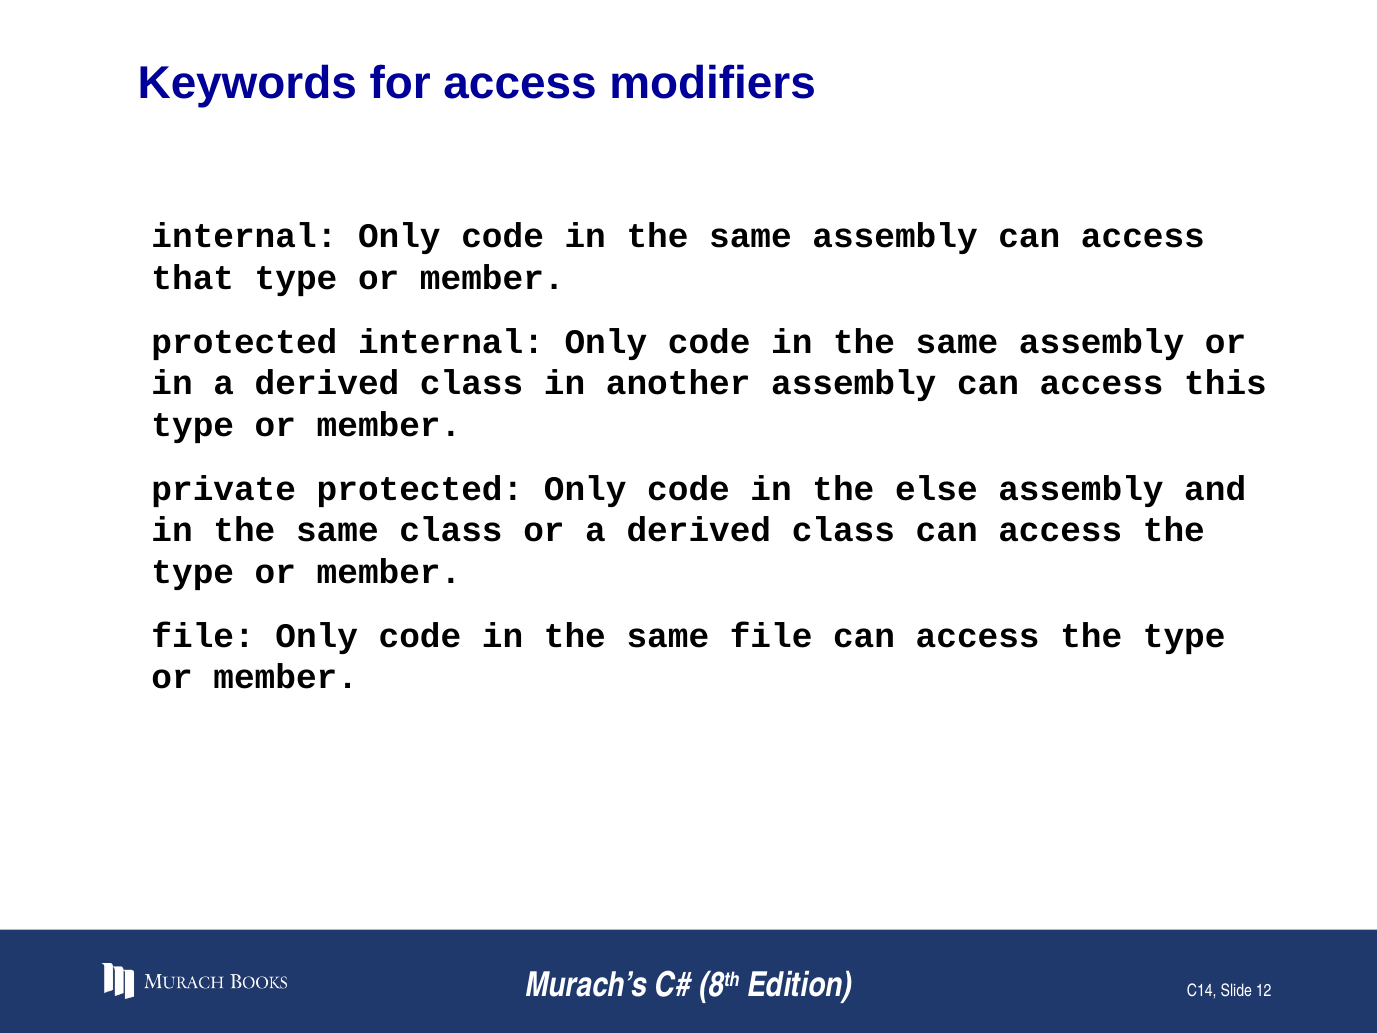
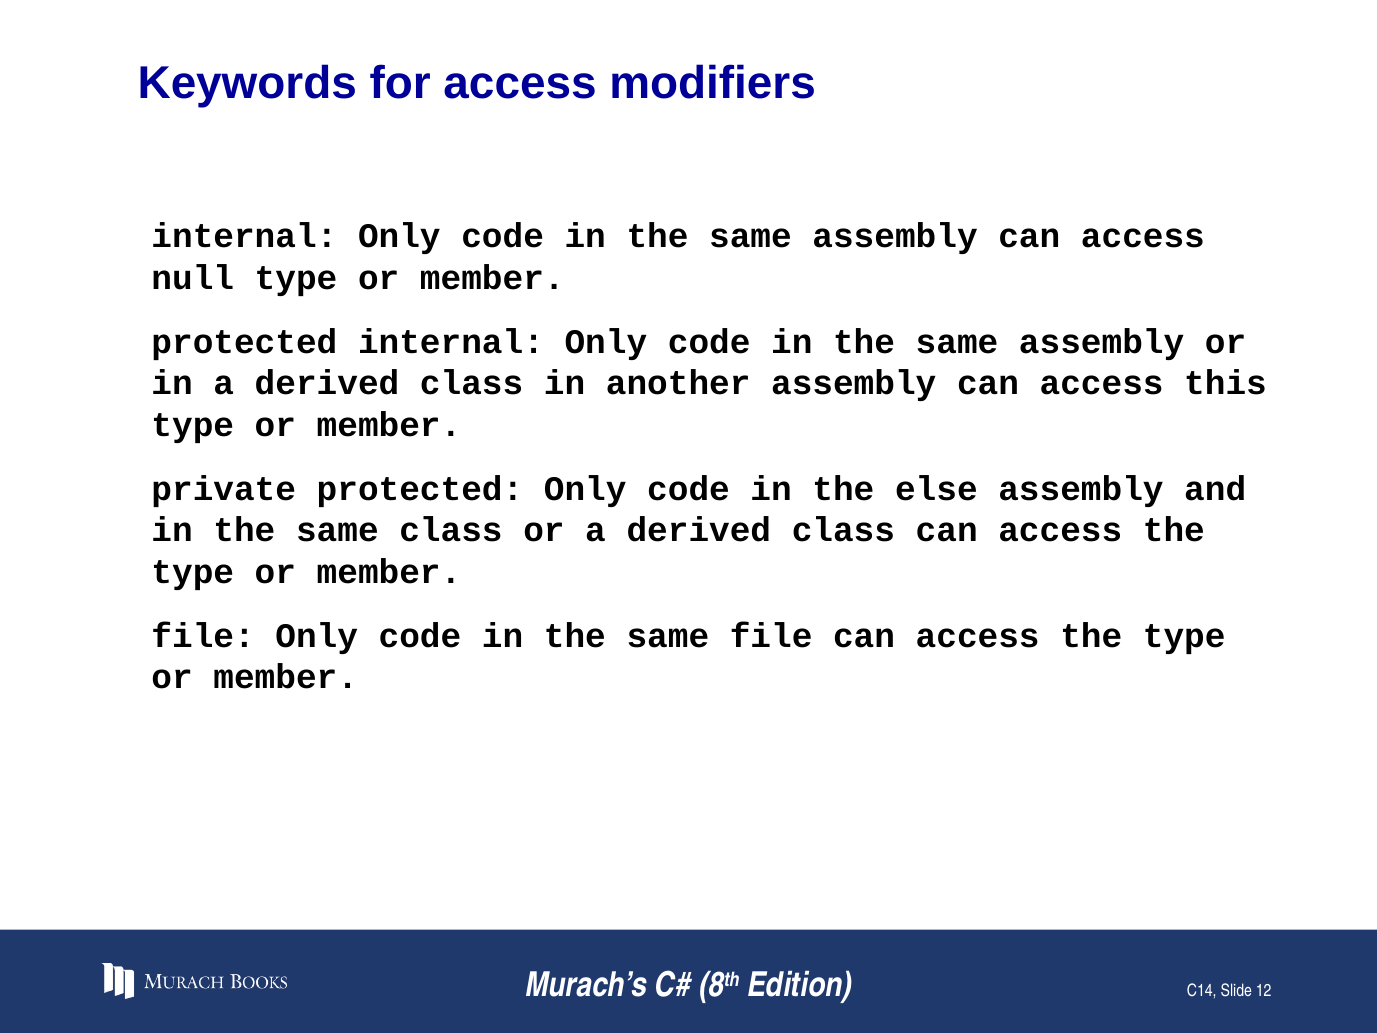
that: that -> null
